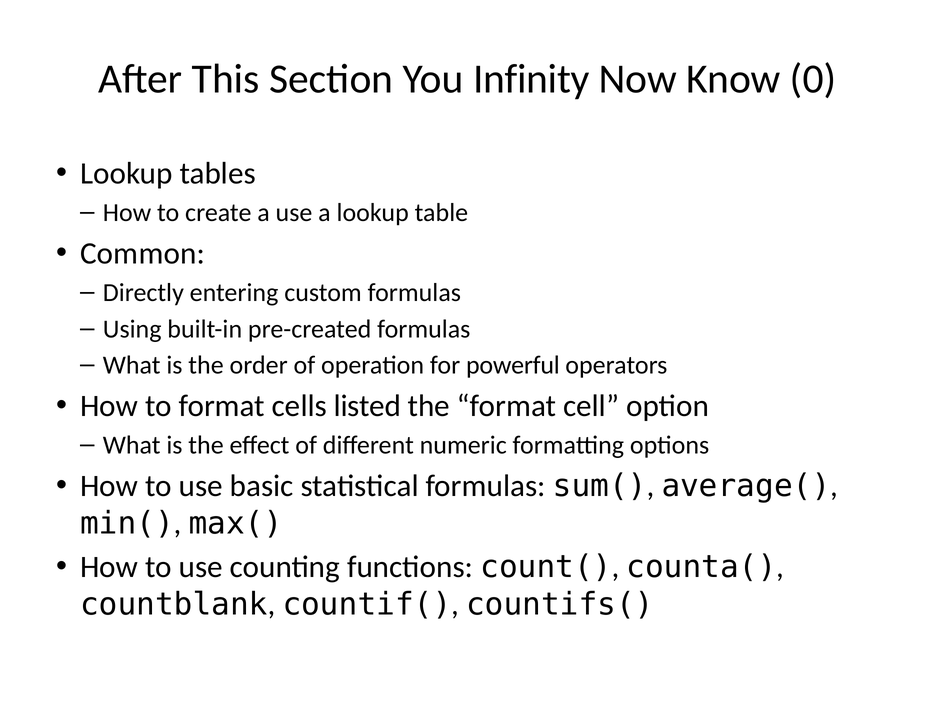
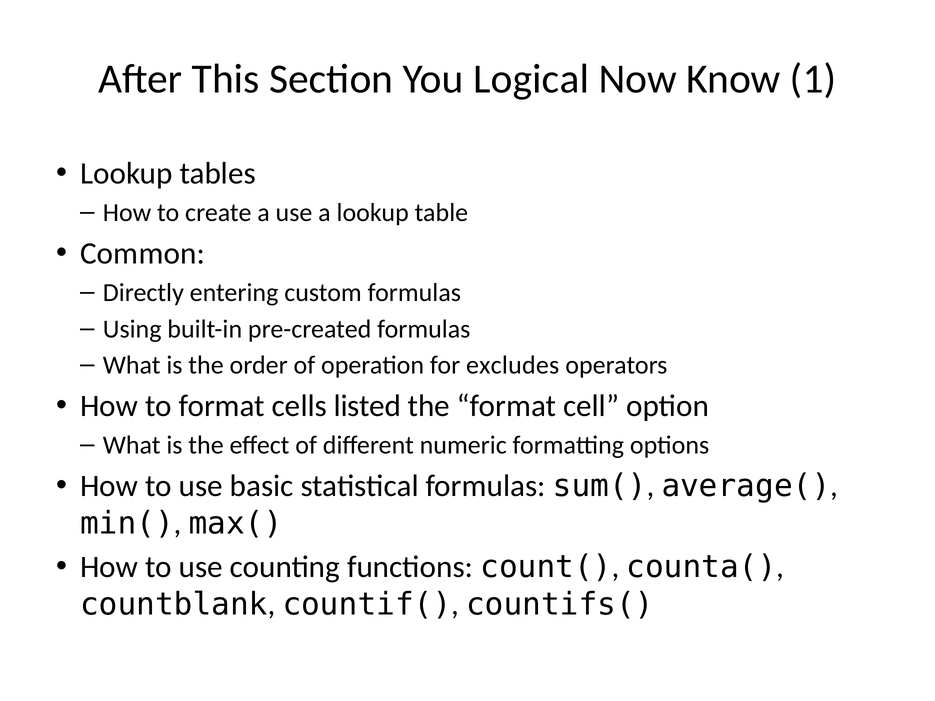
Infinity: Infinity -> Logical
0: 0 -> 1
powerful: powerful -> excludes
